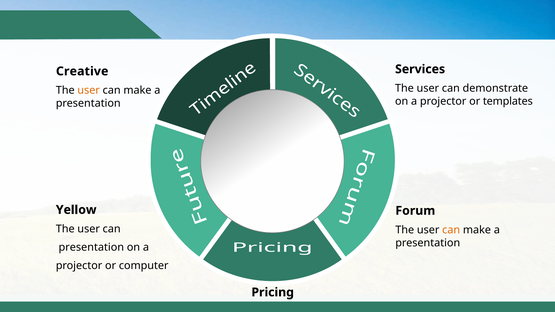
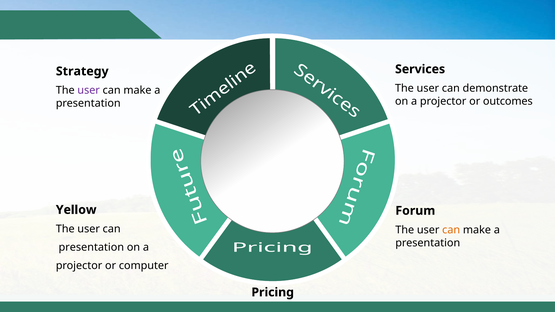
Creative: Creative -> Strategy
user at (89, 90) colour: orange -> purple
templates: templates -> outcomes
